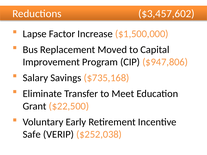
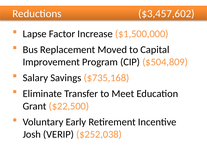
$947,806: $947,806 -> $504,809
Safe: Safe -> Josh
